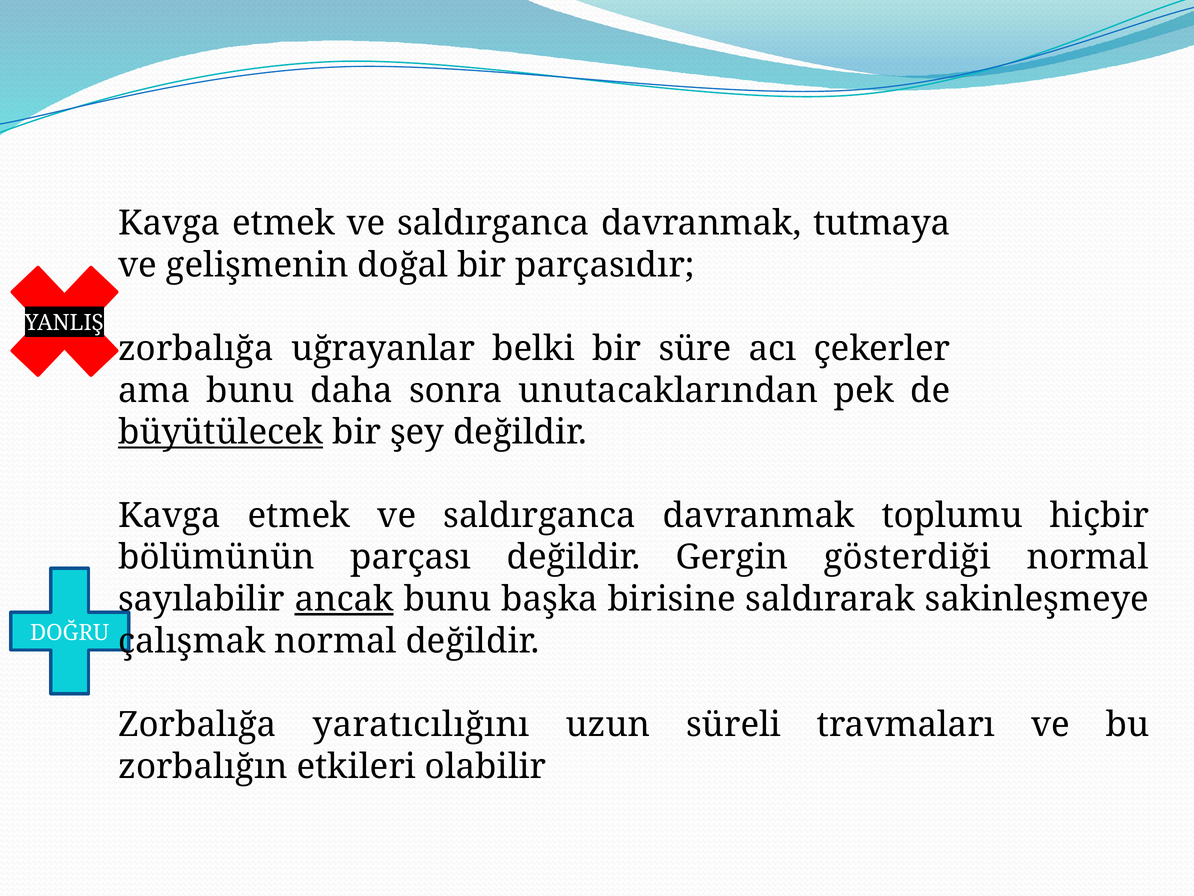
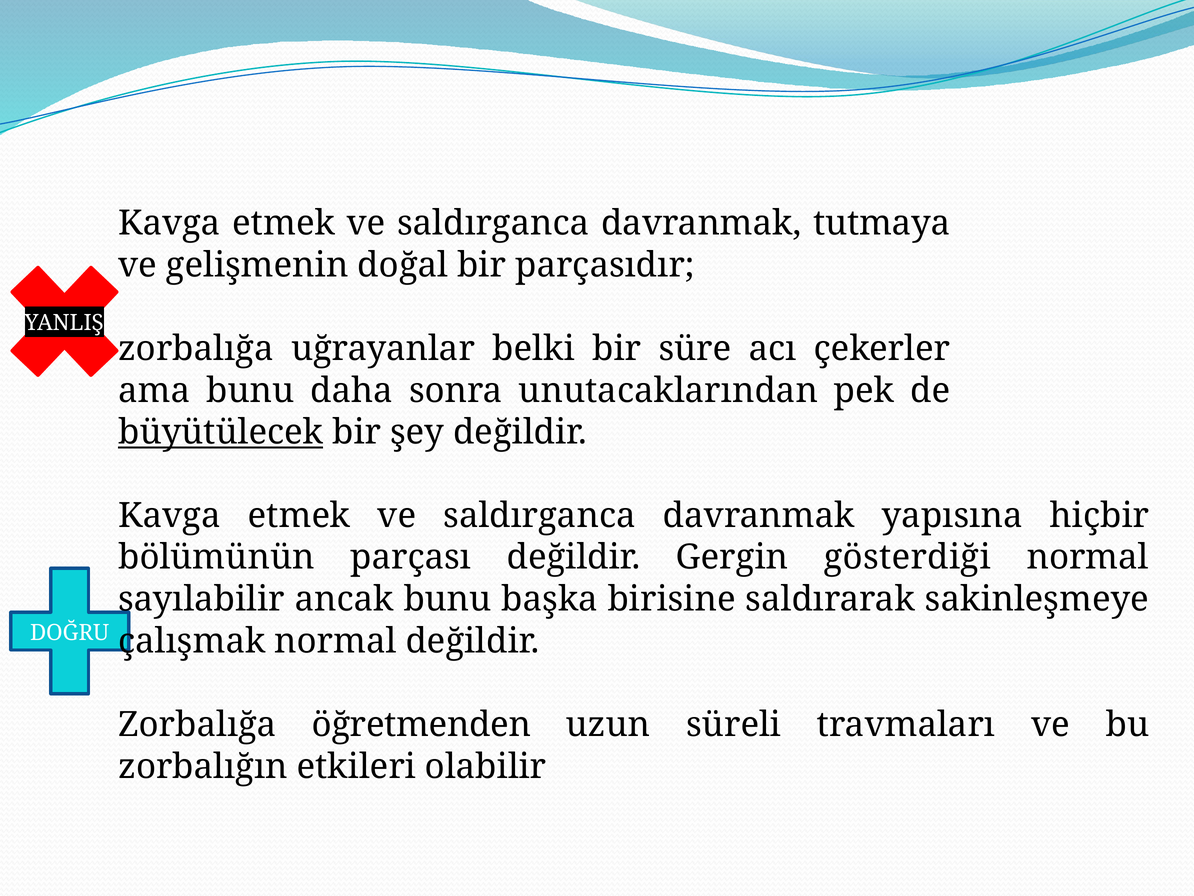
toplumu: toplumu -> yapısına
ancak underline: present -> none
yaratıcılığını: yaratıcılığını -> öğretmenden
